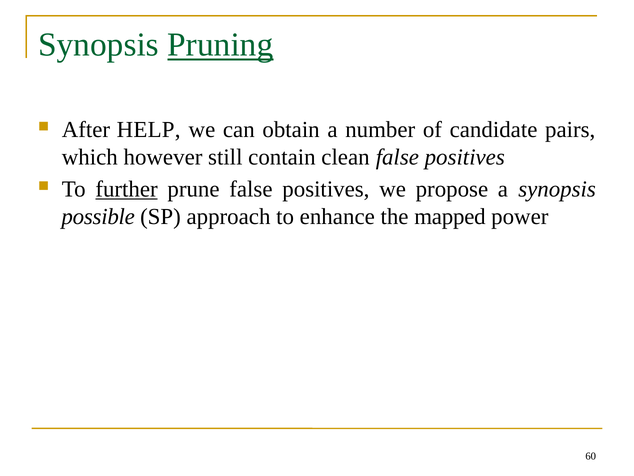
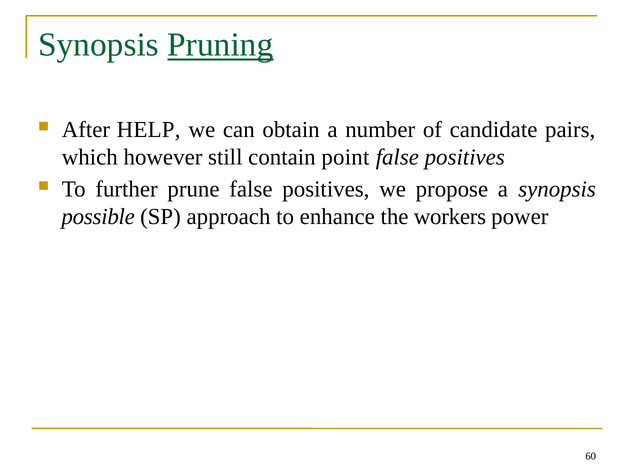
clean: clean -> point
further underline: present -> none
mapped: mapped -> workers
